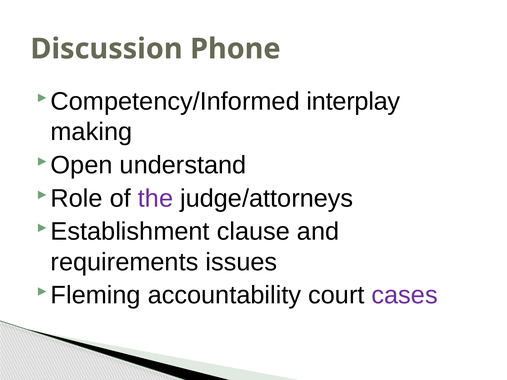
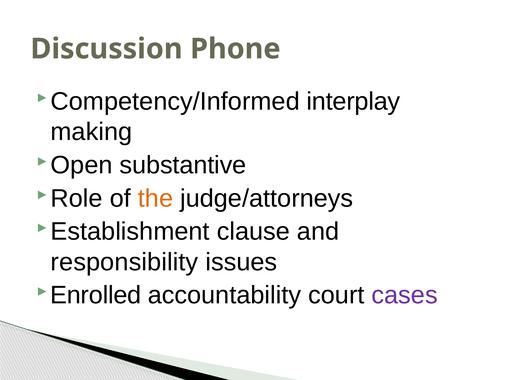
understand: understand -> substantive
the colour: purple -> orange
requirements: requirements -> responsibility
Fleming: Fleming -> Enrolled
